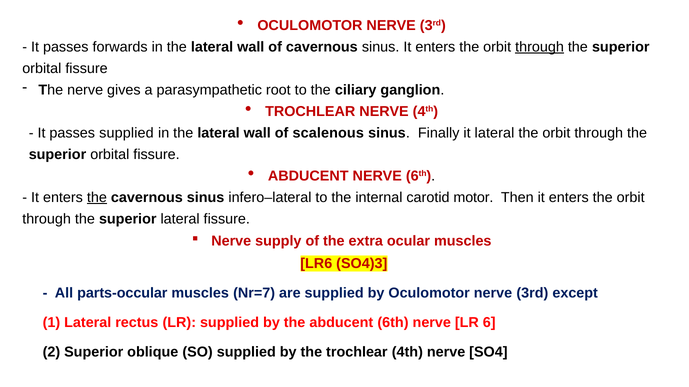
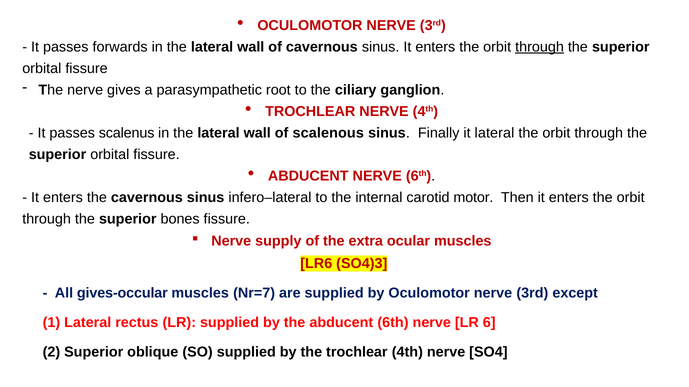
passes supplied: supplied -> scalenus
the at (97, 198) underline: present -> none
superior lateral: lateral -> bones
parts-occular: parts-occular -> gives-occular
